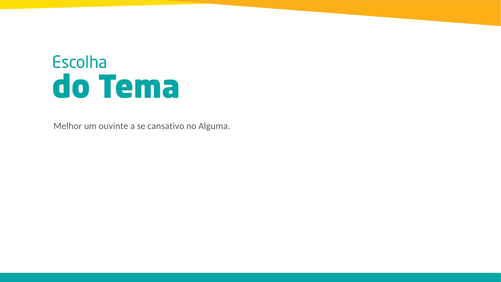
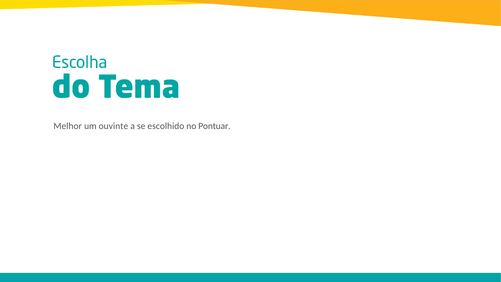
cansativo: cansativo -> escolhido
Alguma: Alguma -> Pontuar
